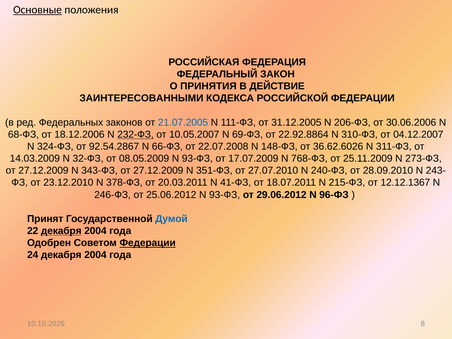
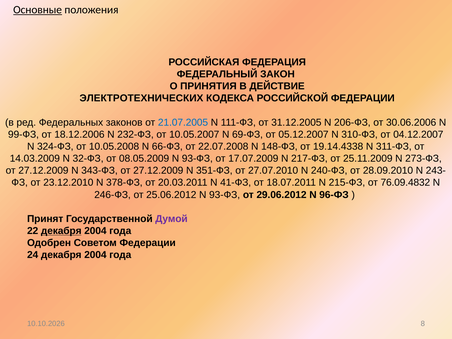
ЗАИНТЕРЕСОВАННЫМИ: ЗАИНТЕРЕСОВАННЫМИ -> ЭЛЕКТРОТЕХНИЧЕСКИХ
68-ФЗ: 68-ФЗ -> 99-ФЗ
232-ФЗ underline: present -> none
22.92.8864: 22.92.8864 -> 05.12.2007
92.54.2867: 92.54.2867 -> 10.05.2008
36.62.6026: 36.62.6026 -> 19.14.4338
768-ФЗ: 768-ФЗ -> 217-ФЗ
12.12.1367: 12.12.1367 -> 76.09.4832
Думой colour: blue -> purple
Федерации at (148, 243) underline: present -> none
